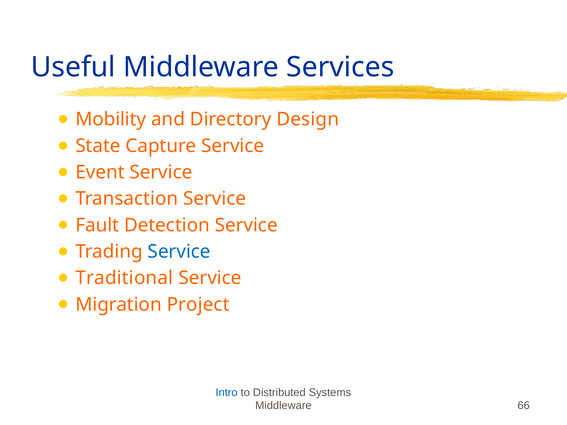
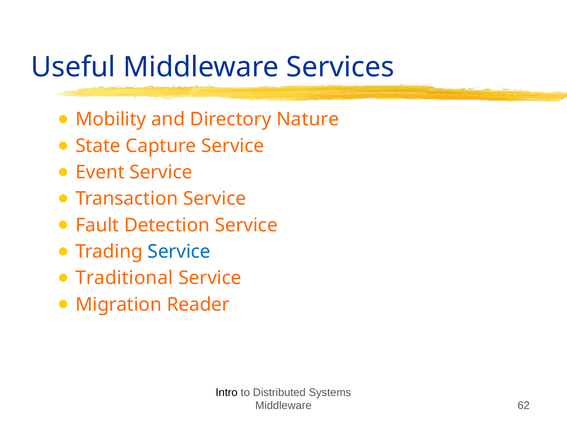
Design: Design -> Nature
Project: Project -> Reader
Intro colour: blue -> black
66: 66 -> 62
